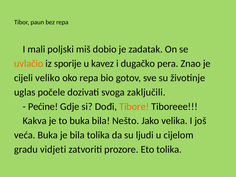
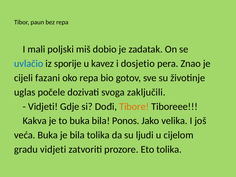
uvlačio colour: orange -> blue
dugačko: dugačko -> dosjetio
veliko: veliko -> fazani
Pećine at (43, 106): Pećine -> Vidjeti
Nešto: Nešto -> Ponos
